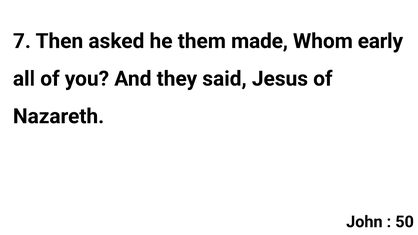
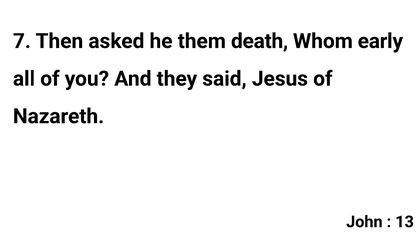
made: made -> death
50: 50 -> 13
